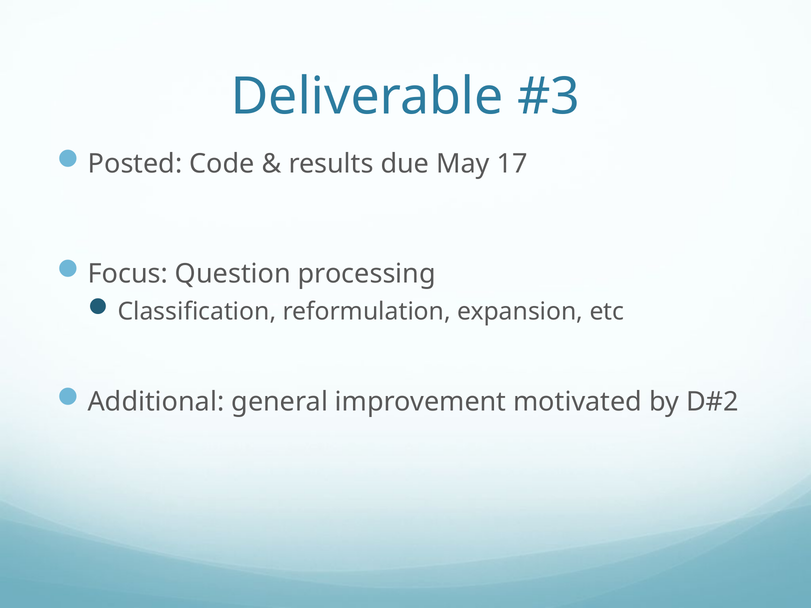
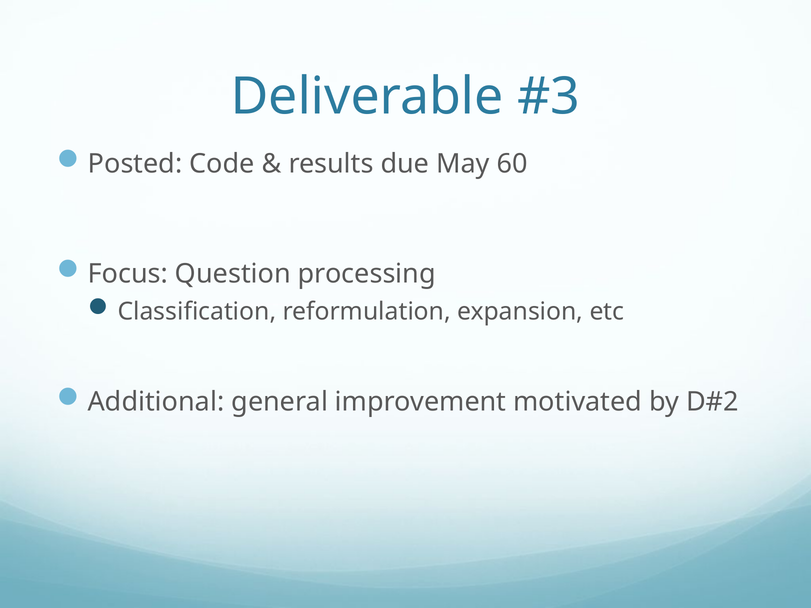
17: 17 -> 60
